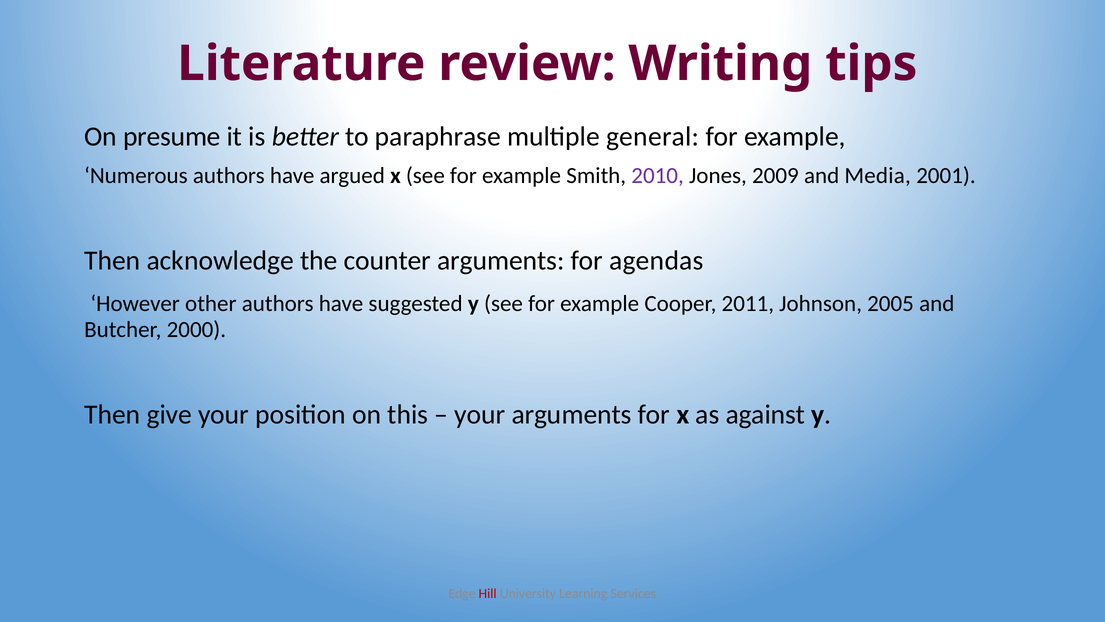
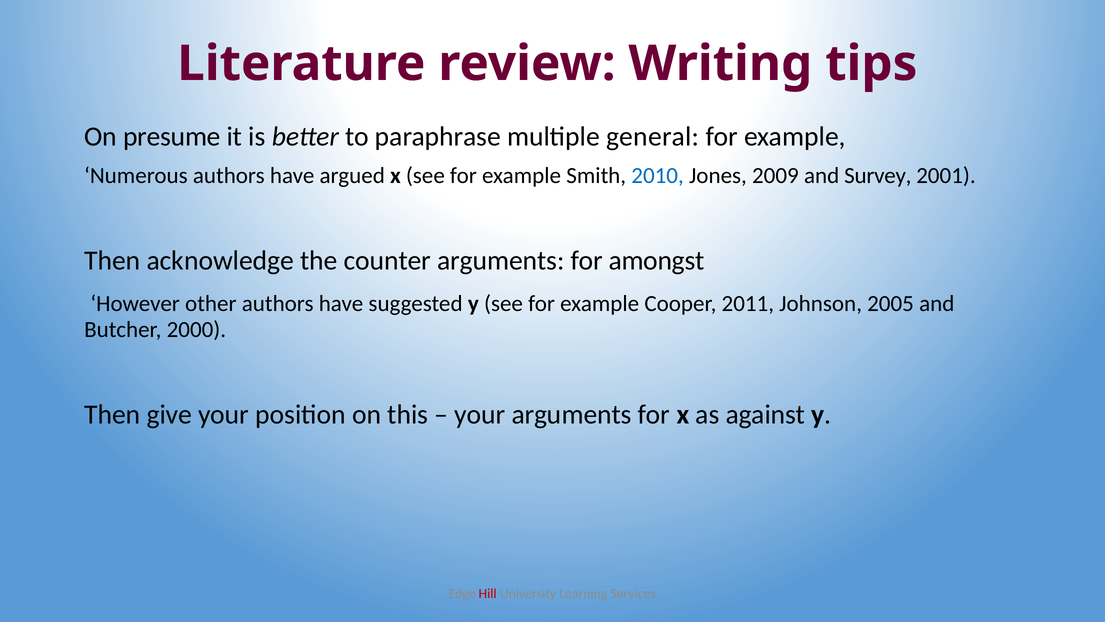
2010 colour: purple -> blue
Media: Media -> Survey
agendas: agendas -> amongst
